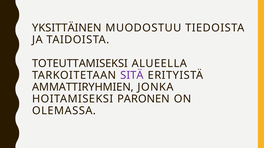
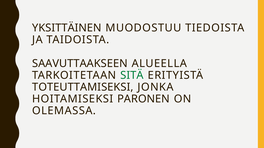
TOTEUTTAMISEKSI: TOTEUTTAMISEKSI -> SAAVUTTAAKSEEN
SITÄ colour: purple -> green
AMMATTIRYHMIEN: AMMATTIRYHMIEN -> TOTEUTTAMISEKSI
